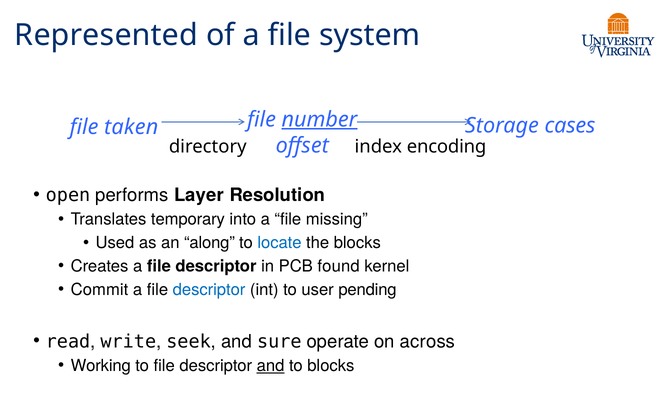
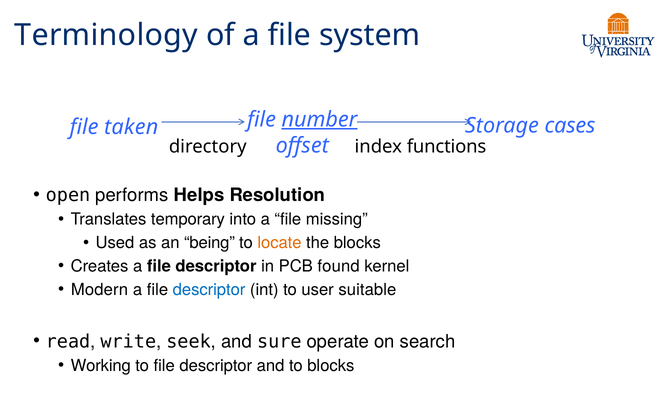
Represented: Represented -> Terminology
encoding: encoding -> functions
Layer: Layer -> Helps
along: along -> being
locate colour: blue -> orange
Commit: Commit -> Modern
pending: pending -> suitable
across: across -> search
and at (271, 365) underline: present -> none
